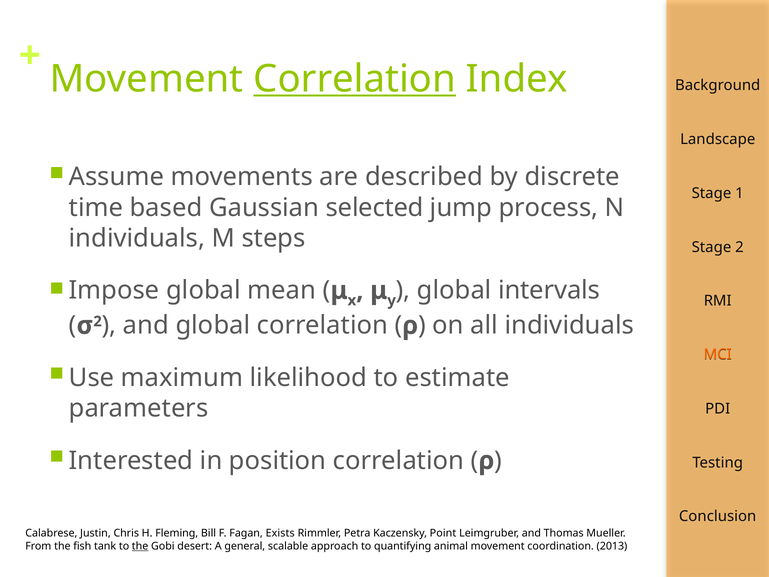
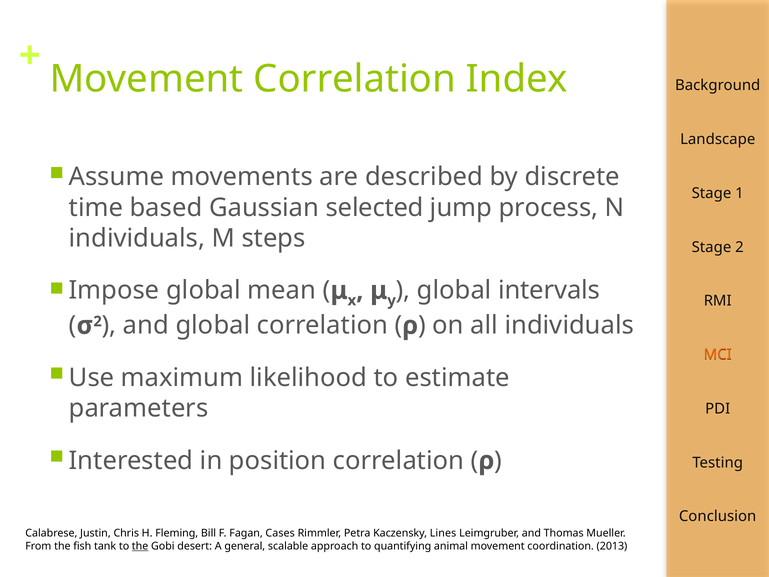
Correlation at (355, 79) underline: present -> none
Exists: Exists -> Cases
Point: Point -> Lines
